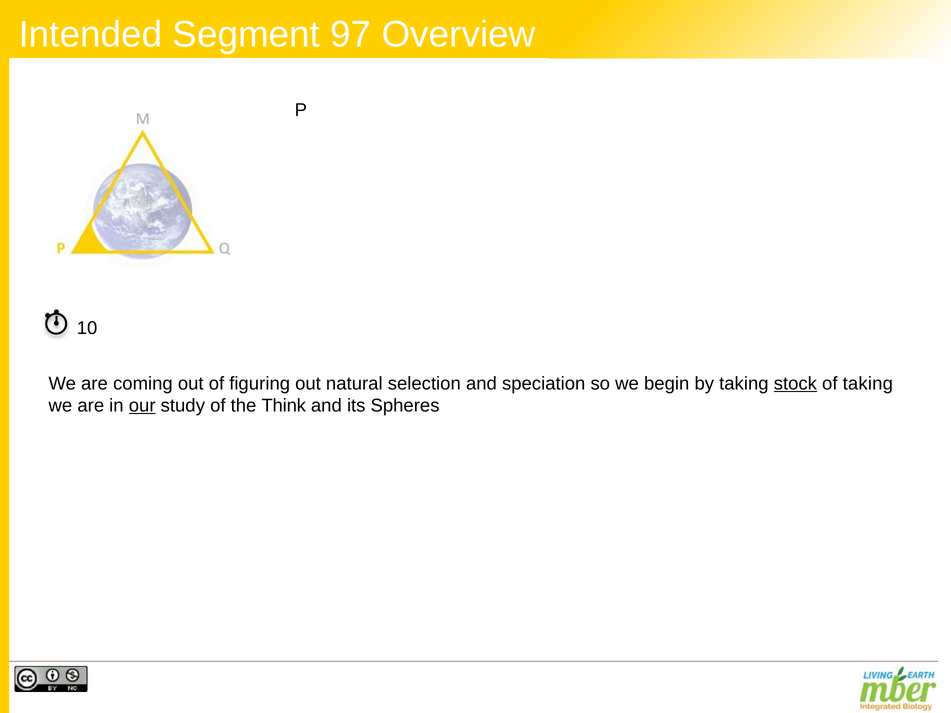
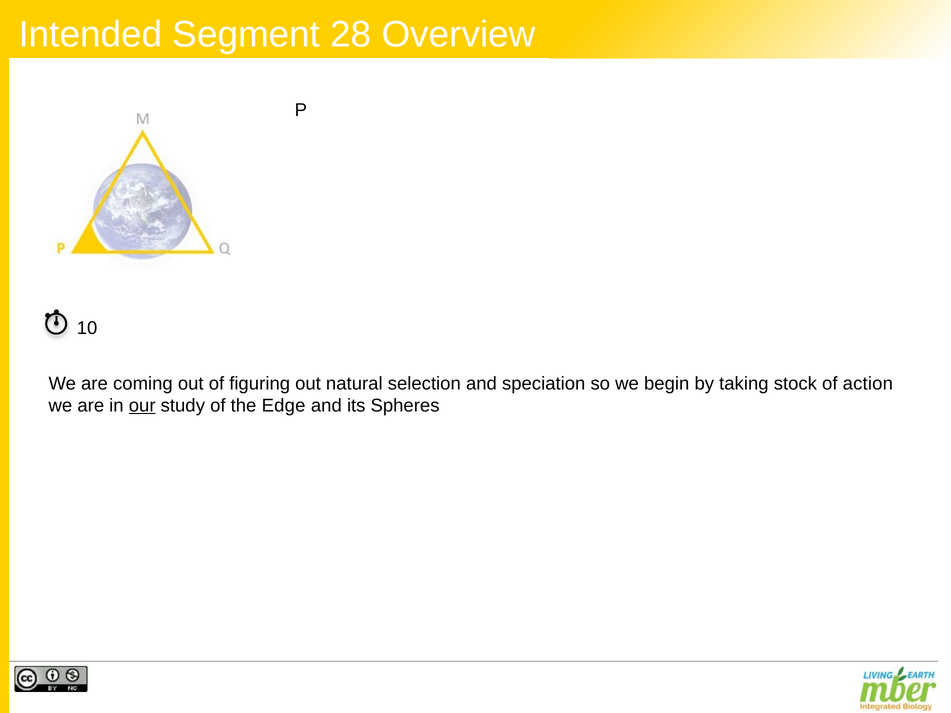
97: 97 -> 28
stock underline: present -> none
of taking: taking -> action
Think: Think -> Edge
